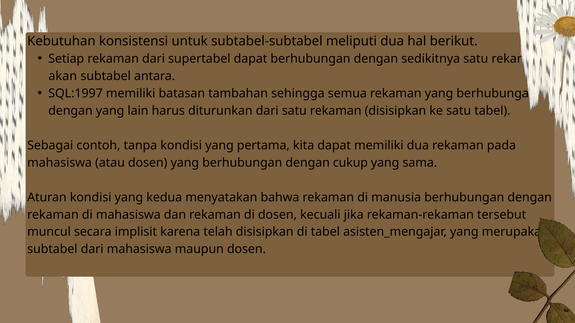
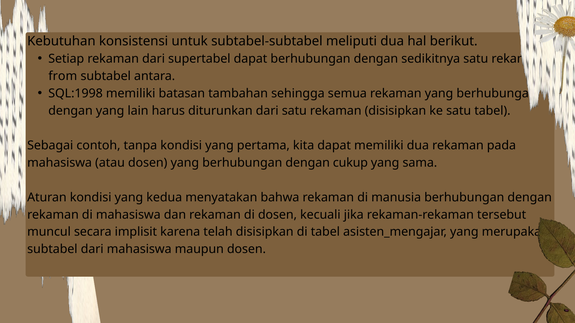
akan: akan -> from
SQL:1997: SQL:1997 -> SQL:1998
